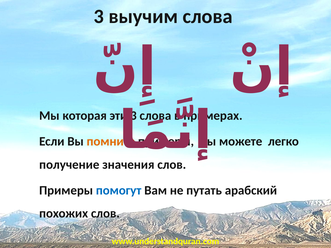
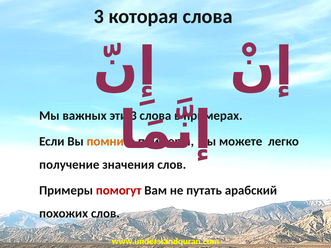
выучим: выучим -> которая
которая: которая -> важных
помогут colour: blue -> red
